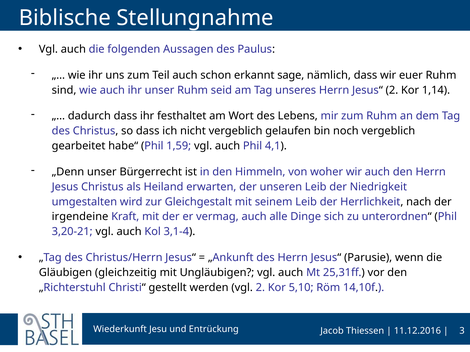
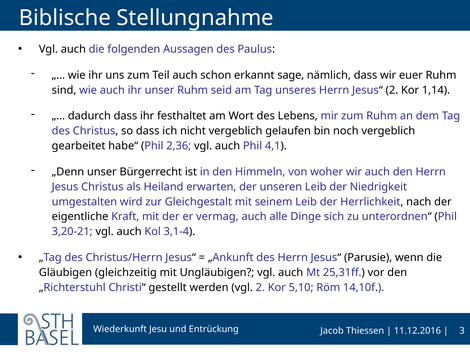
1,59: 1,59 -> 2,36
irgendeine: irgendeine -> eigentliche
